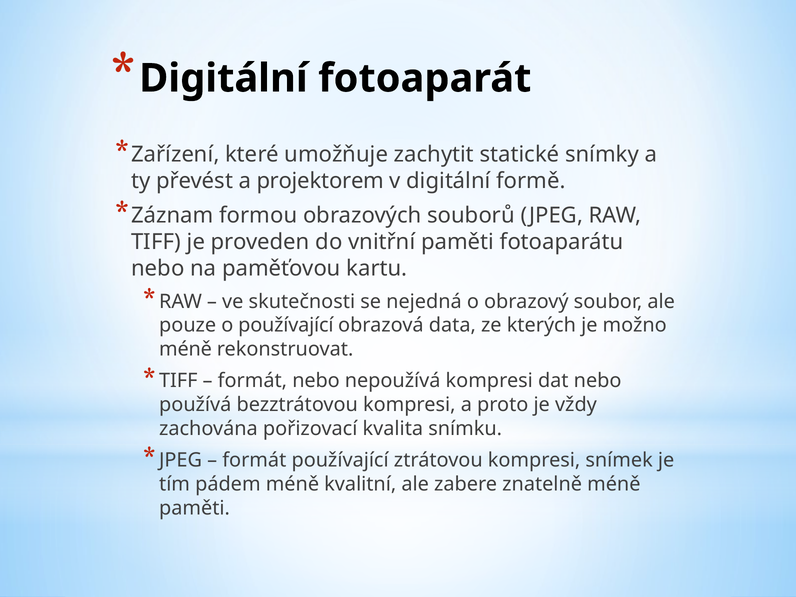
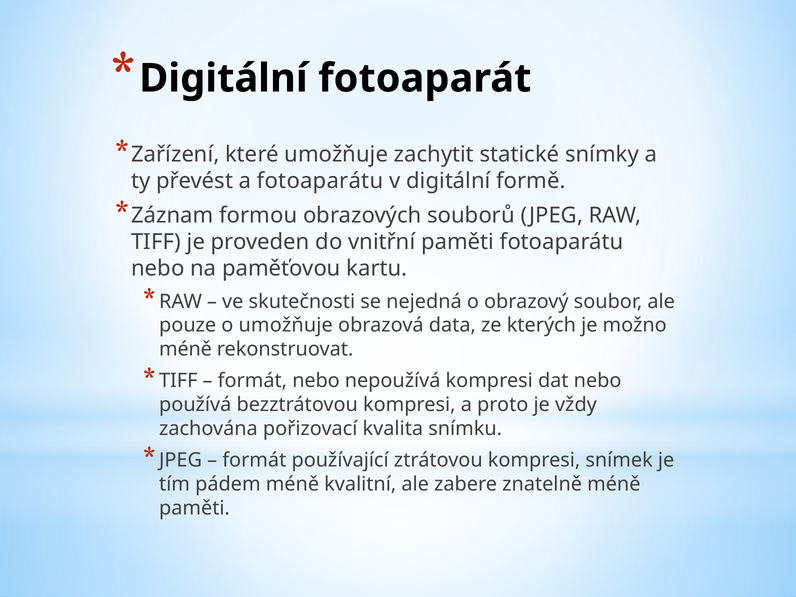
a projektorem: projektorem -> fotoaparátu
o používající: používající -> umožňuje
